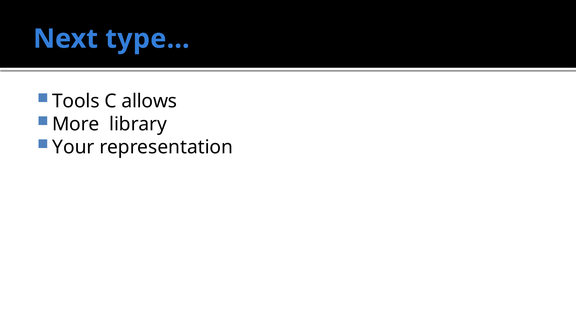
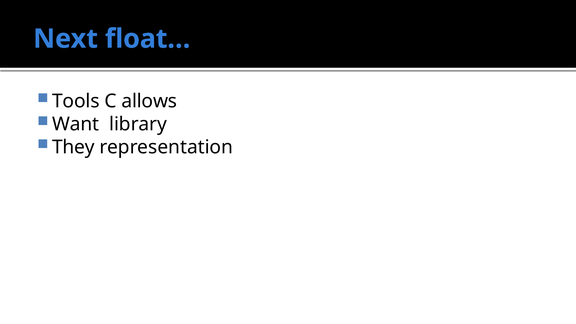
type…: type… -> float…
More: More -> Want
Your: Your -> They
